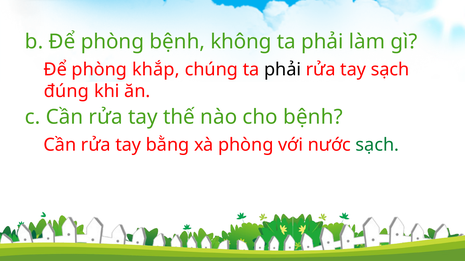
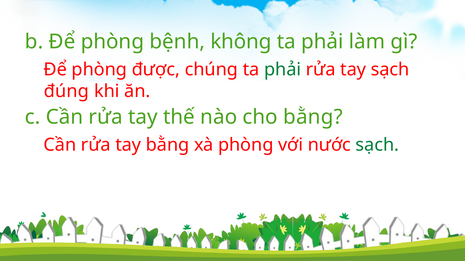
khắp: khắp -> được
phải at (283, 70) colour: black -> green
cho bệnh: bệnh -> bằng
